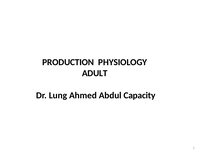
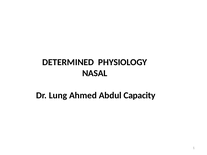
PRODUCTION: PRODUCTION -> DETERMINED
ADULT: ADULT -> NASAL
